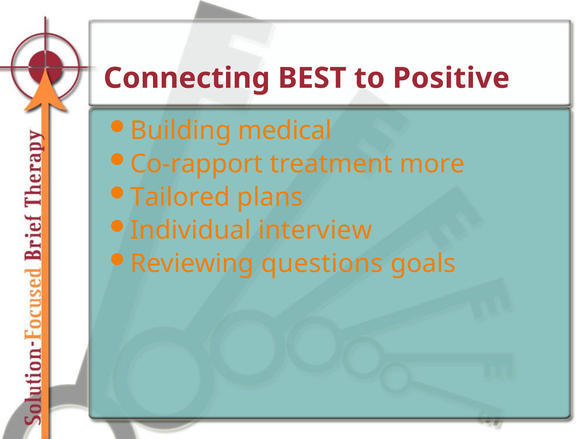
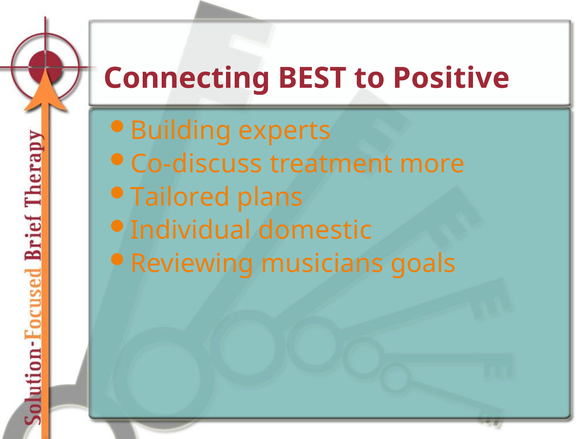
medical: medical -> experts
Co-rapport: Co-rapport -> Co-discuss
interview: interview -> domestic
questions: questions -> musicians
